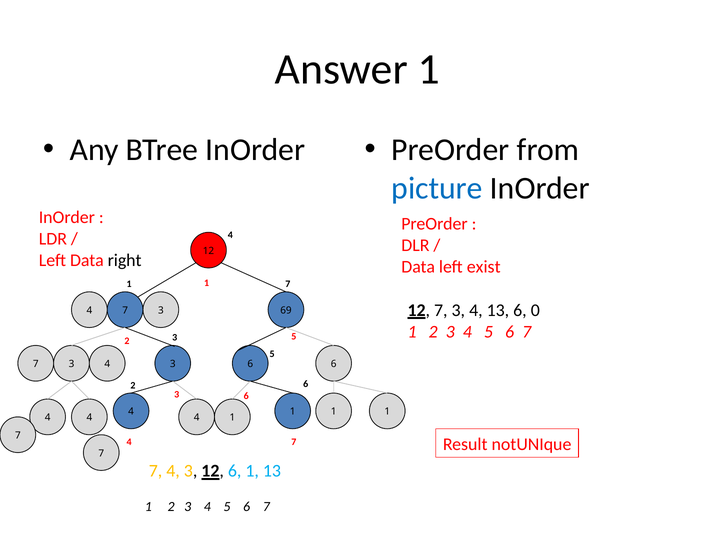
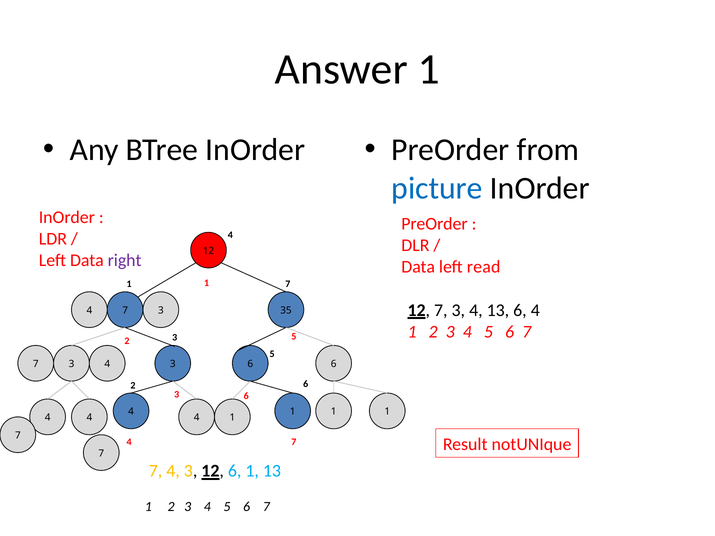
right colour: black -> purple
exist: exist -> read
13 6 0: 0 -> 4
69: 69 -> 35
